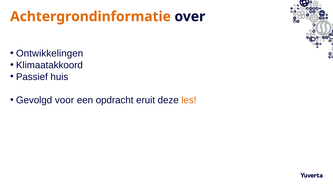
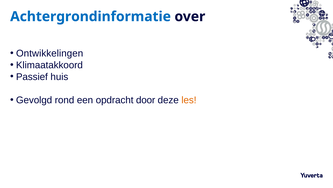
Achtergrondinformatie colour: orange -> blue
voor: voor -> rond
eruit: eruit -> door
